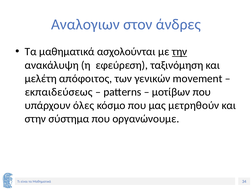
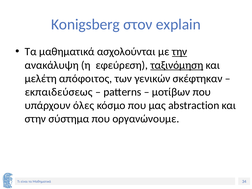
Αναλογιων: Αναλογιων -> Konigsberg
άνδρες: άνδρες -> explain
ταξινόμηση underline: none -> present
movement: movement -> σκέφτηκαν
μετρηθούν: μετρηθούν -> abstraction
